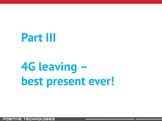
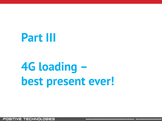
leaving: leaving -> loading
